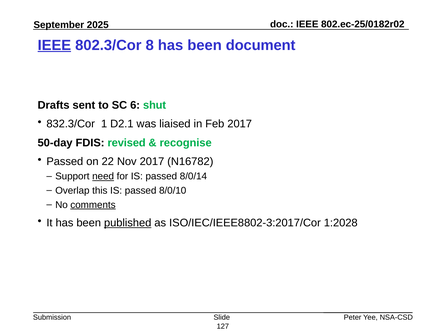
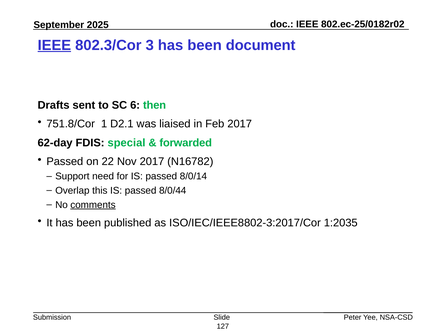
8: 8 -> 3
shut: shut -> then
832.3/Cor: 832.3/Cor -> 751.8/Cor
50-day: 50-day -> 62-day
revised: revised -> special
recognise: recognise -> forwarded
need underline: present -> none
8/0/10: 8/0/10 -> 8/0/44
published underline: present -> none
1:2028: 1:2028 -> 1:2035
